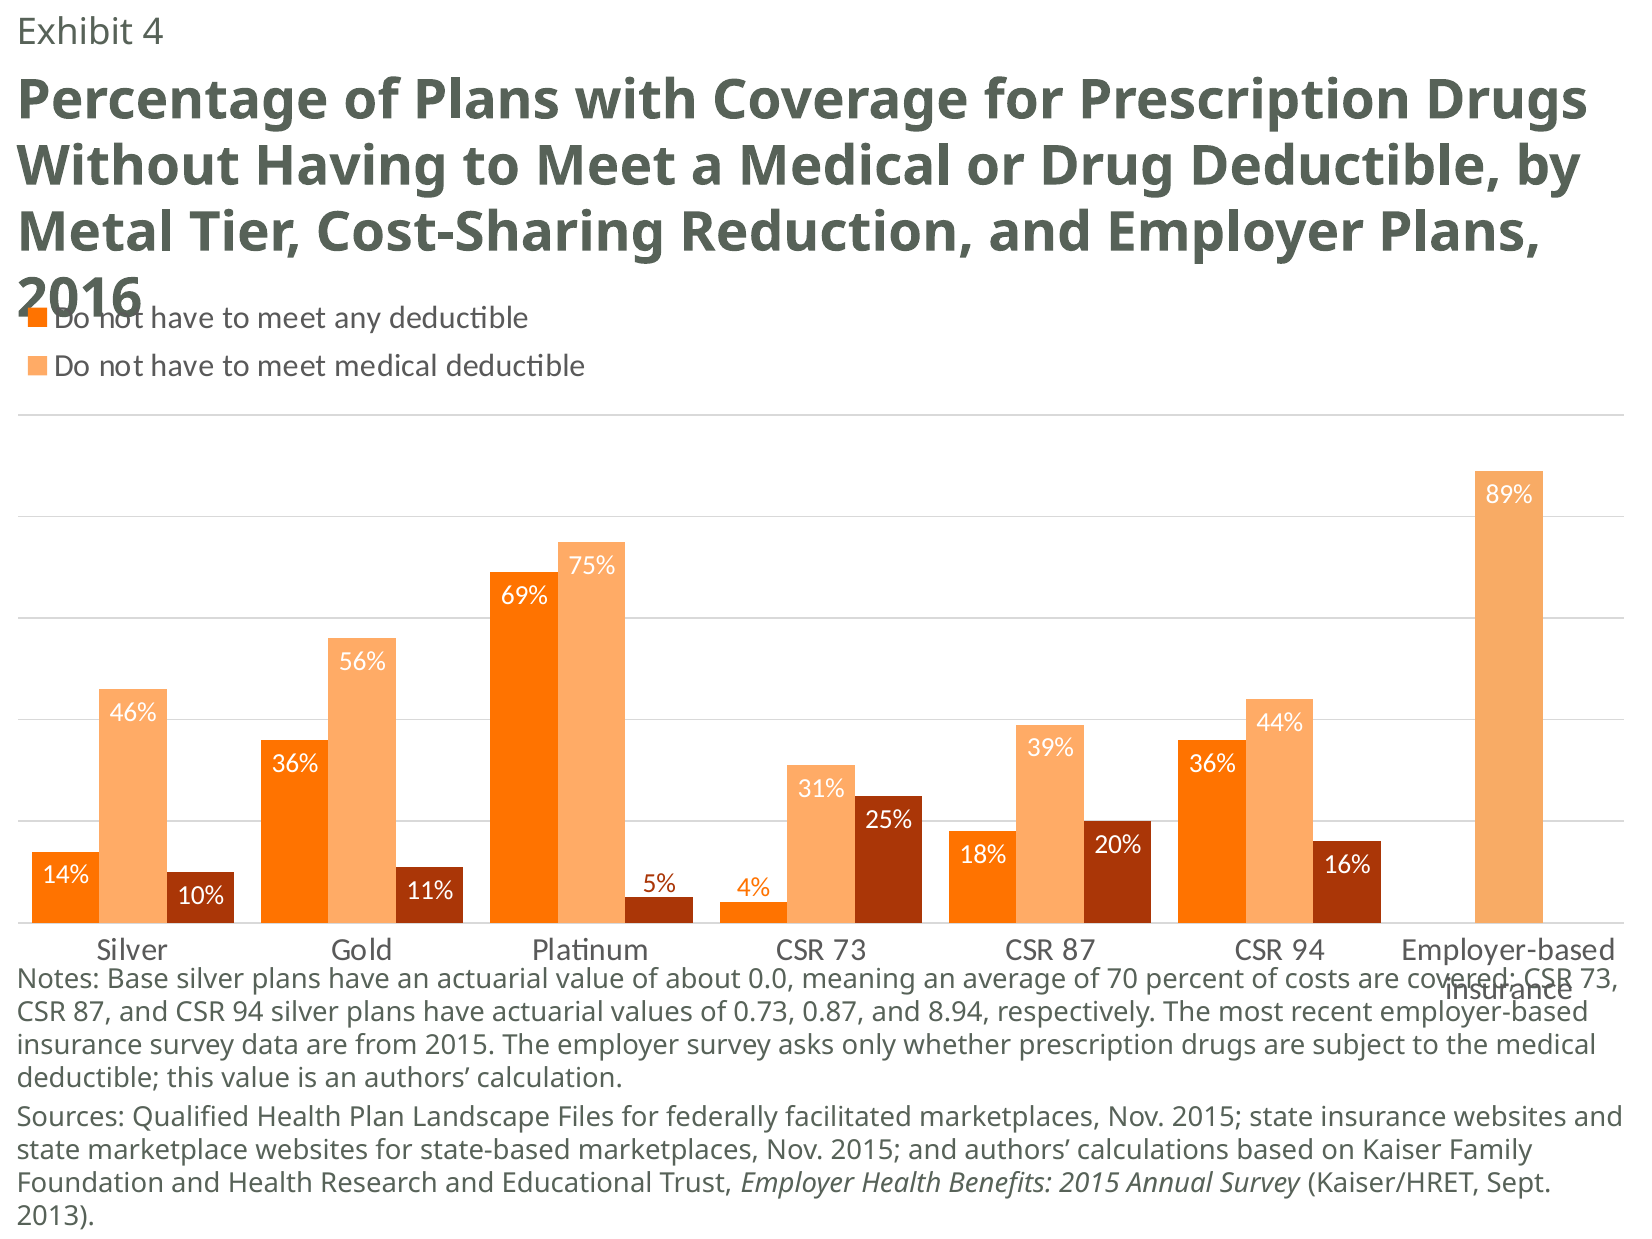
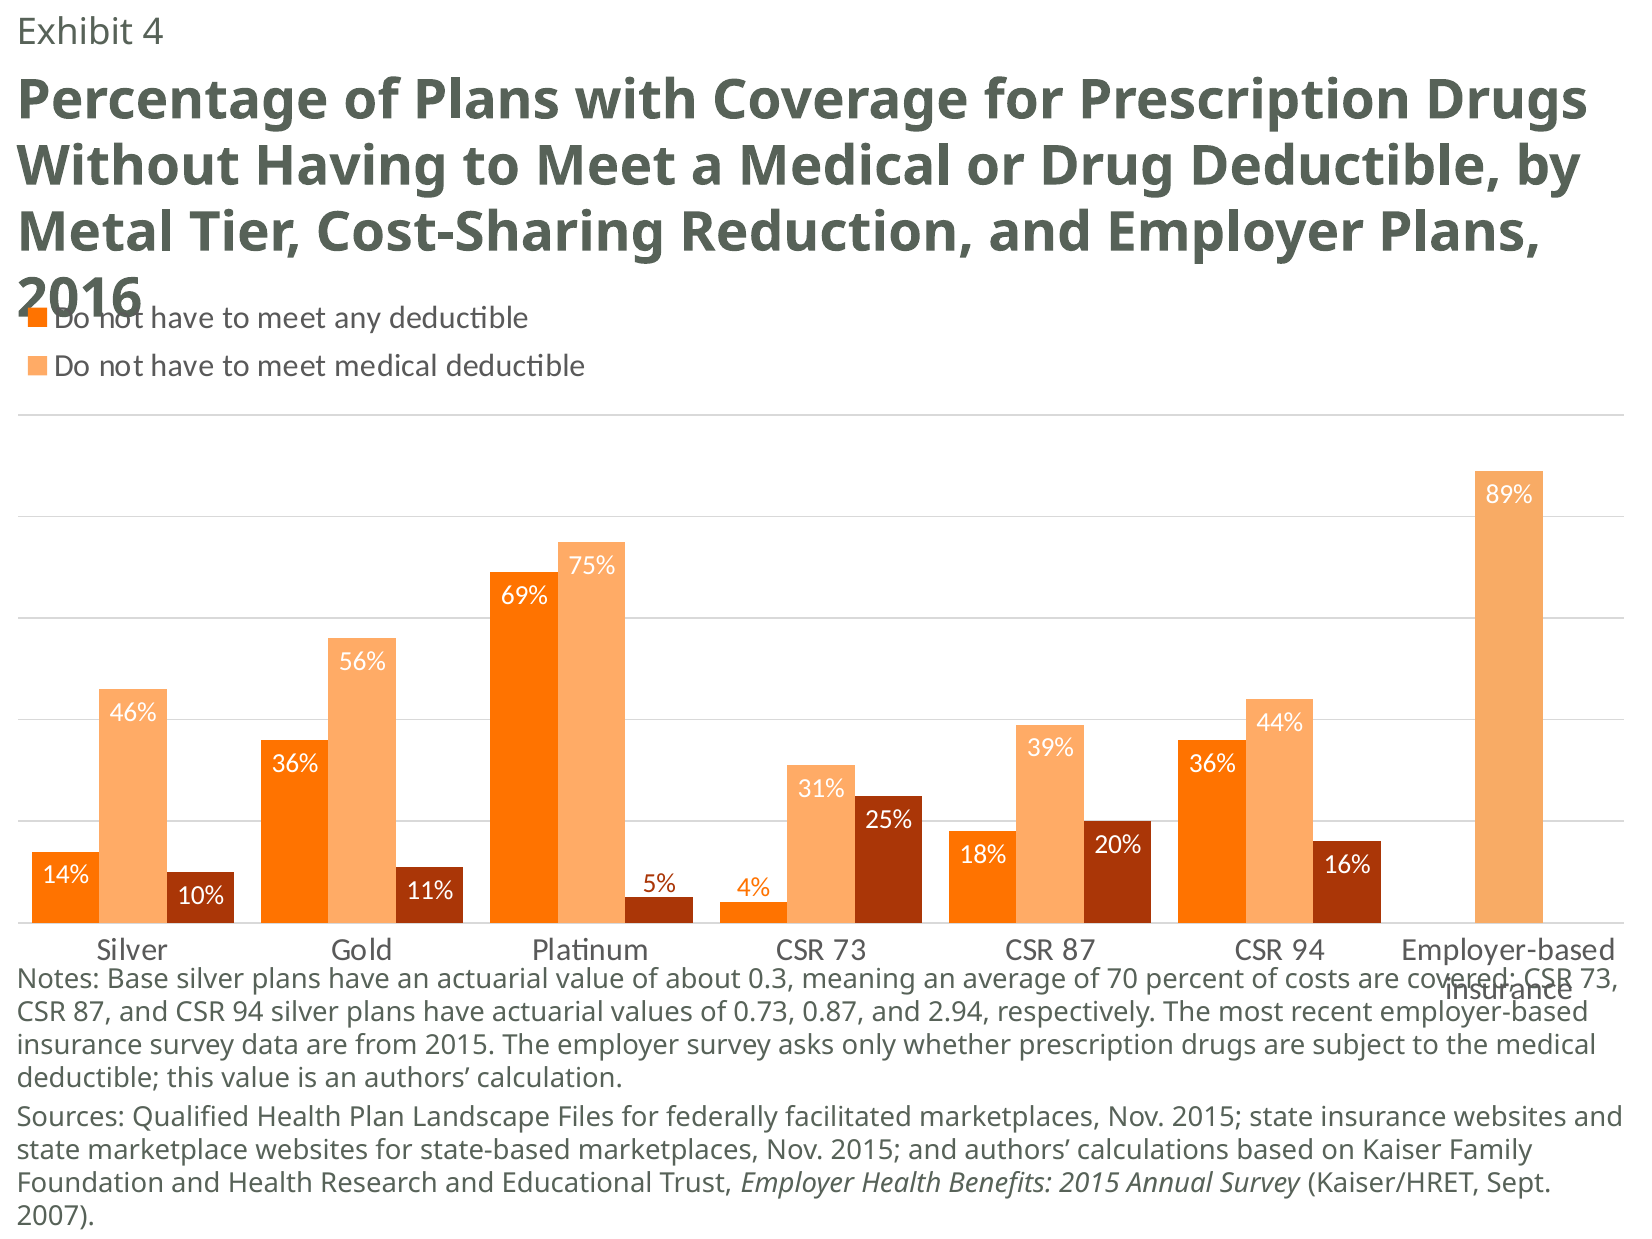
0.0: 0.0 -> 0.3
8.94: 8.94 -> 2.94
2013: 2013 -> 2007
